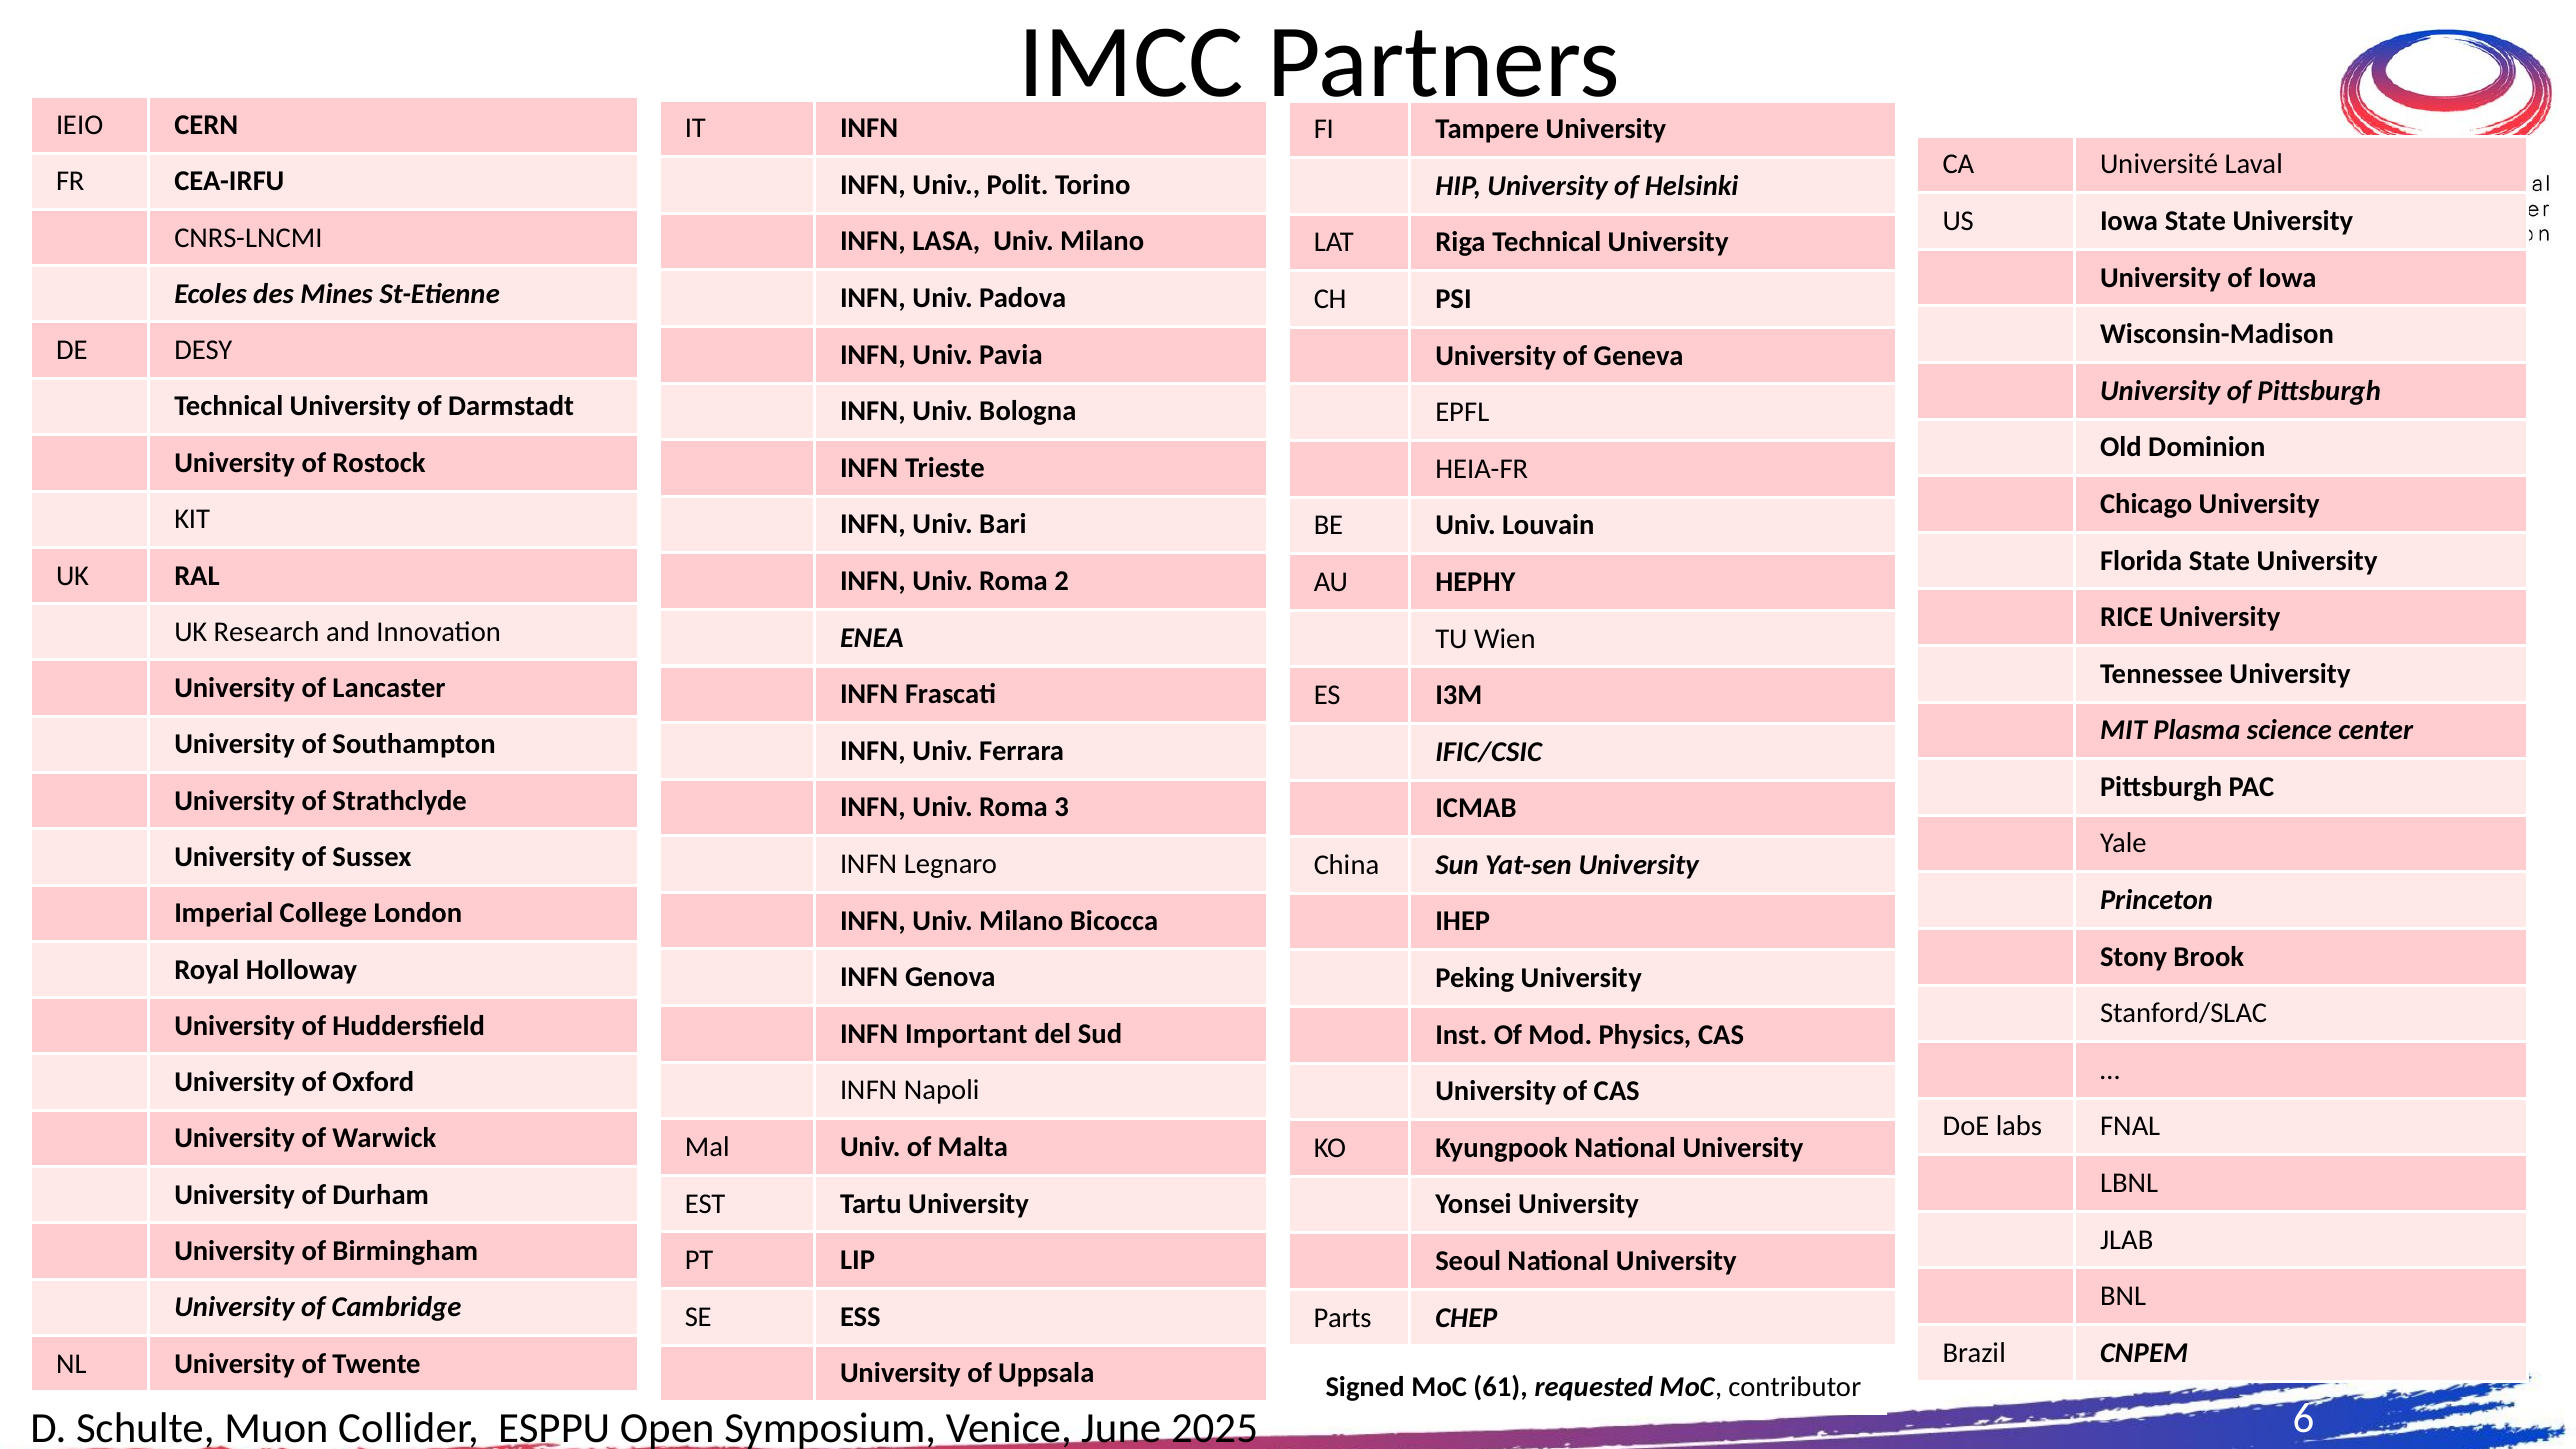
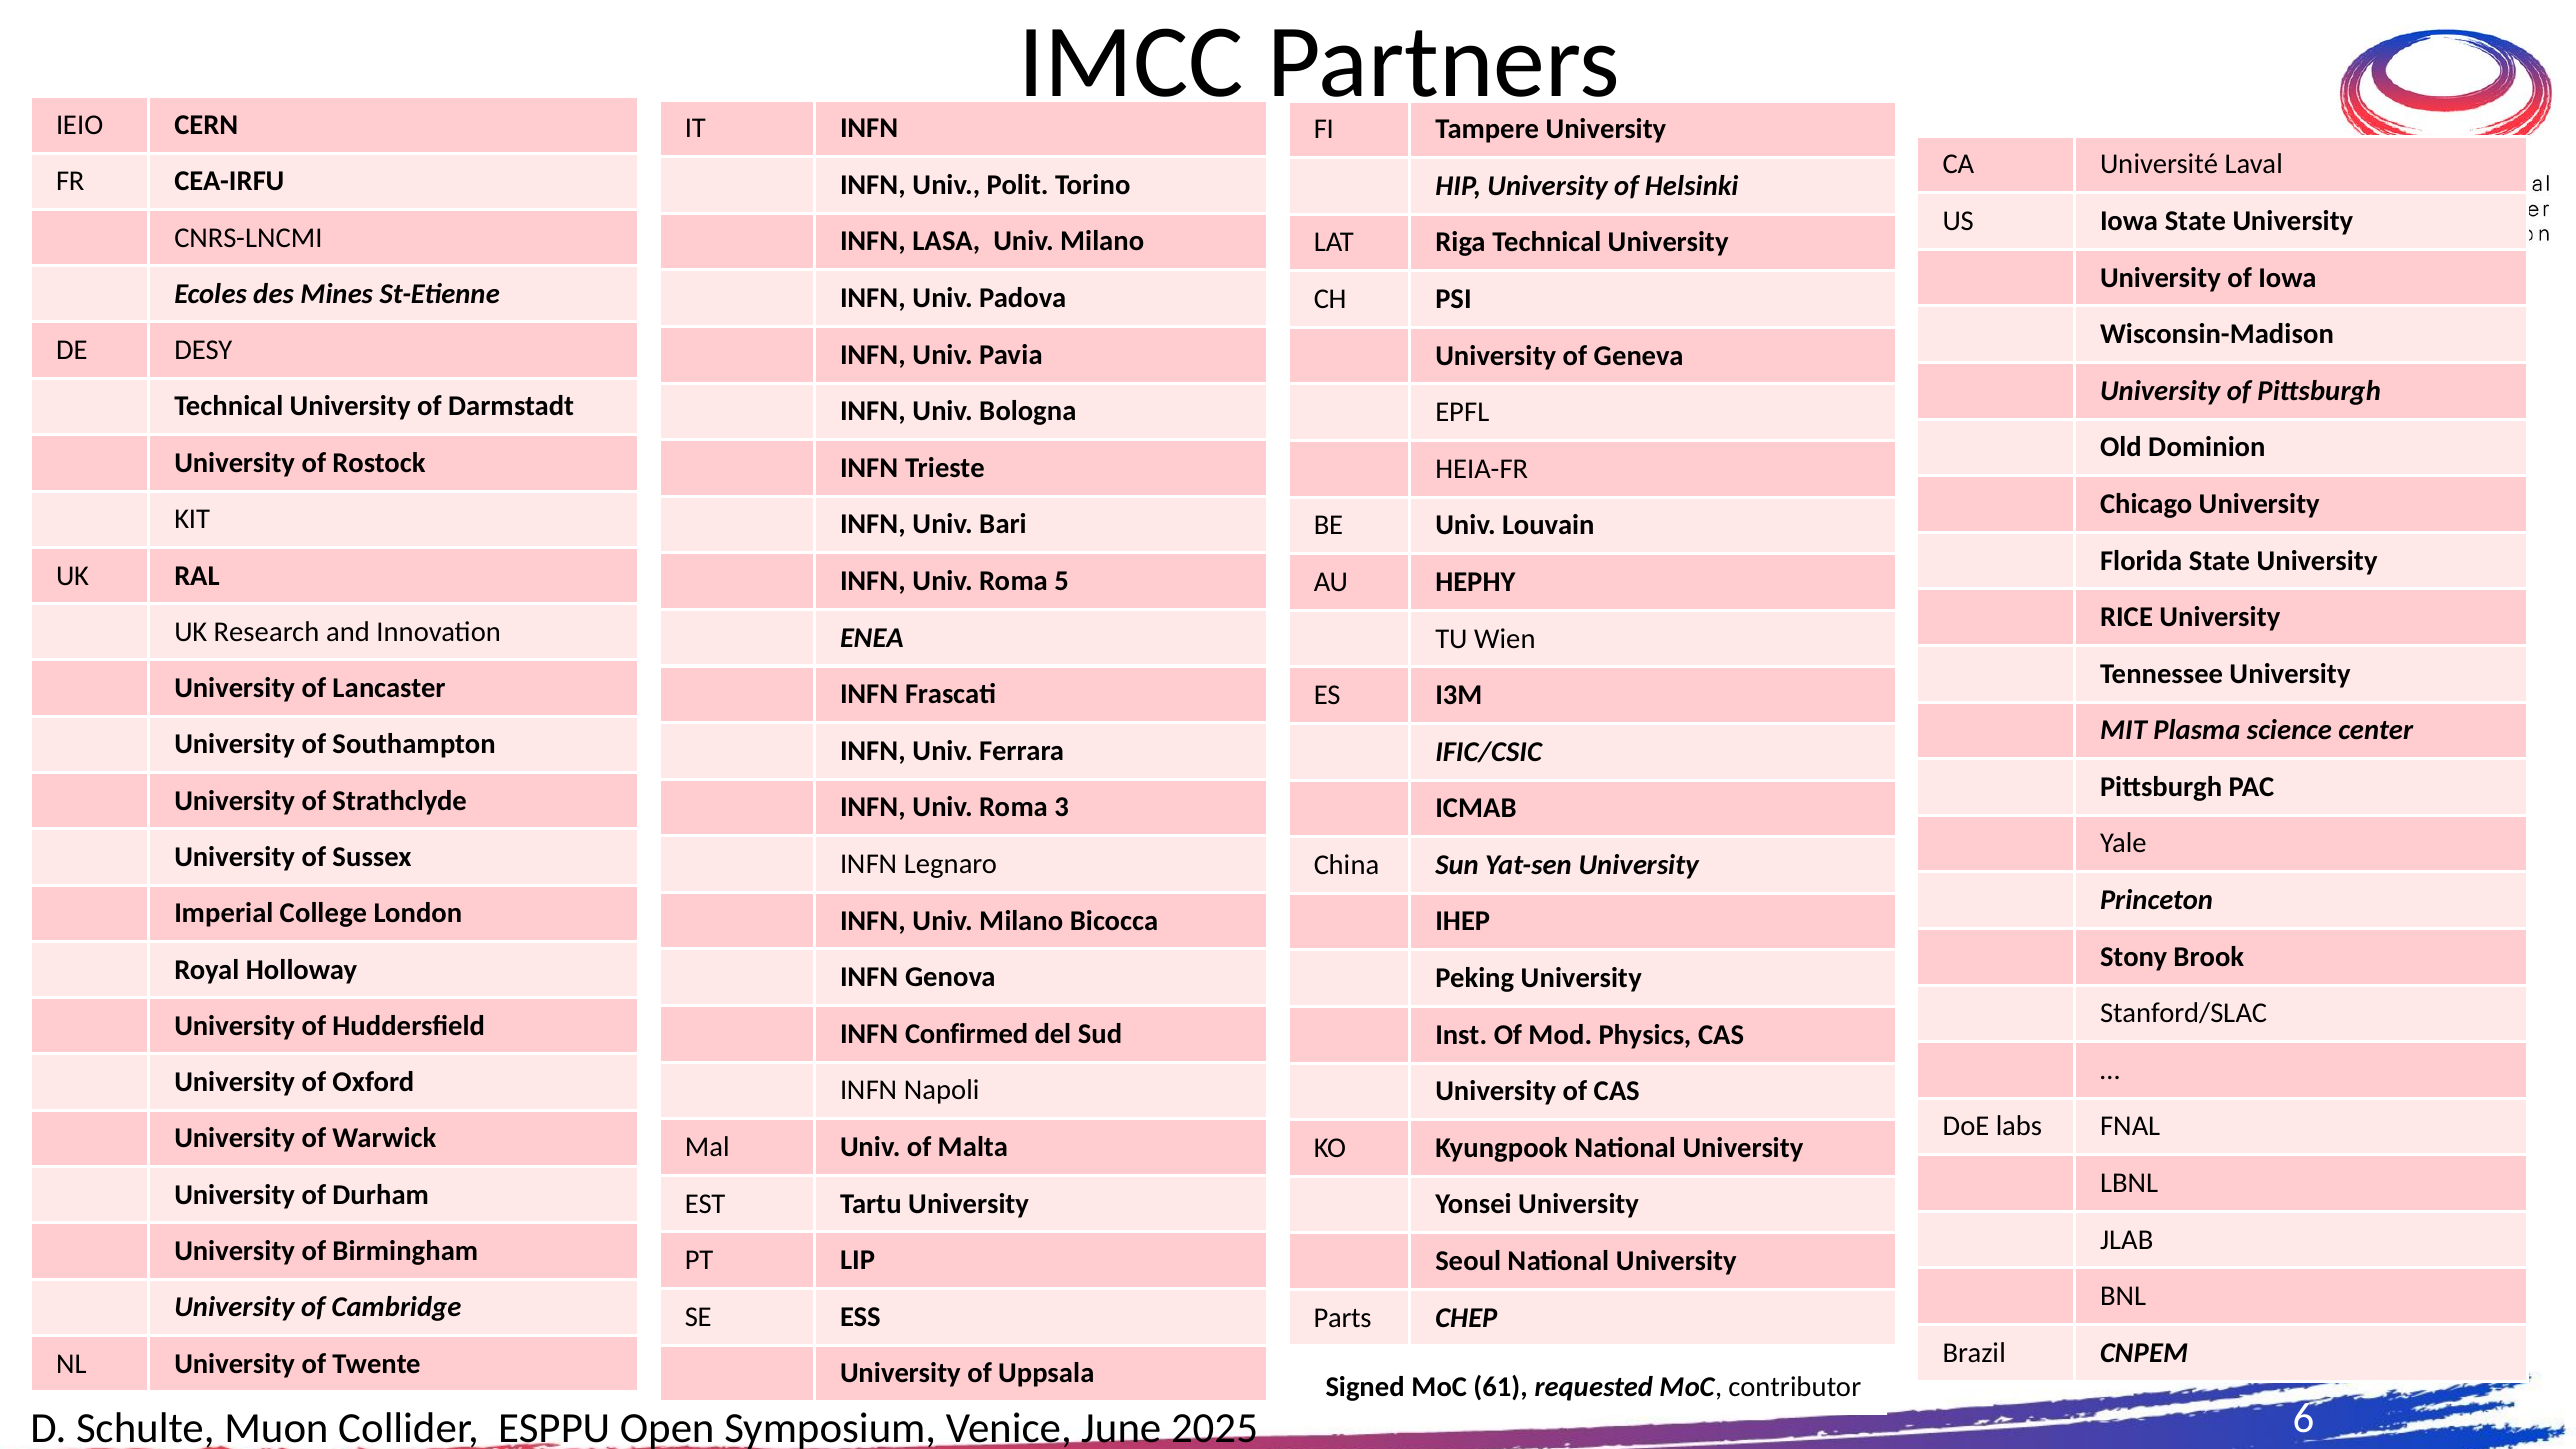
2: 2 -> 5
Important: Important -> Confirmed
